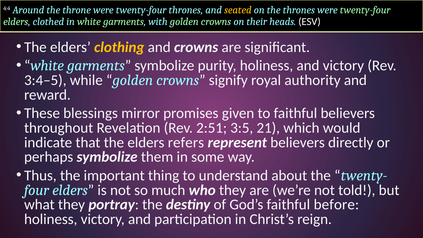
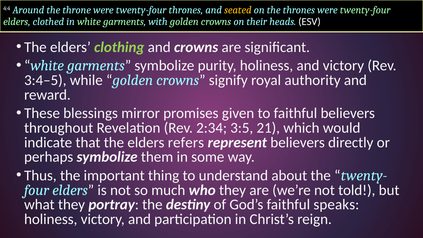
clothing colour: yellow -> light green
2:51: 2:51 -> 2:34
before: before -> speaks
